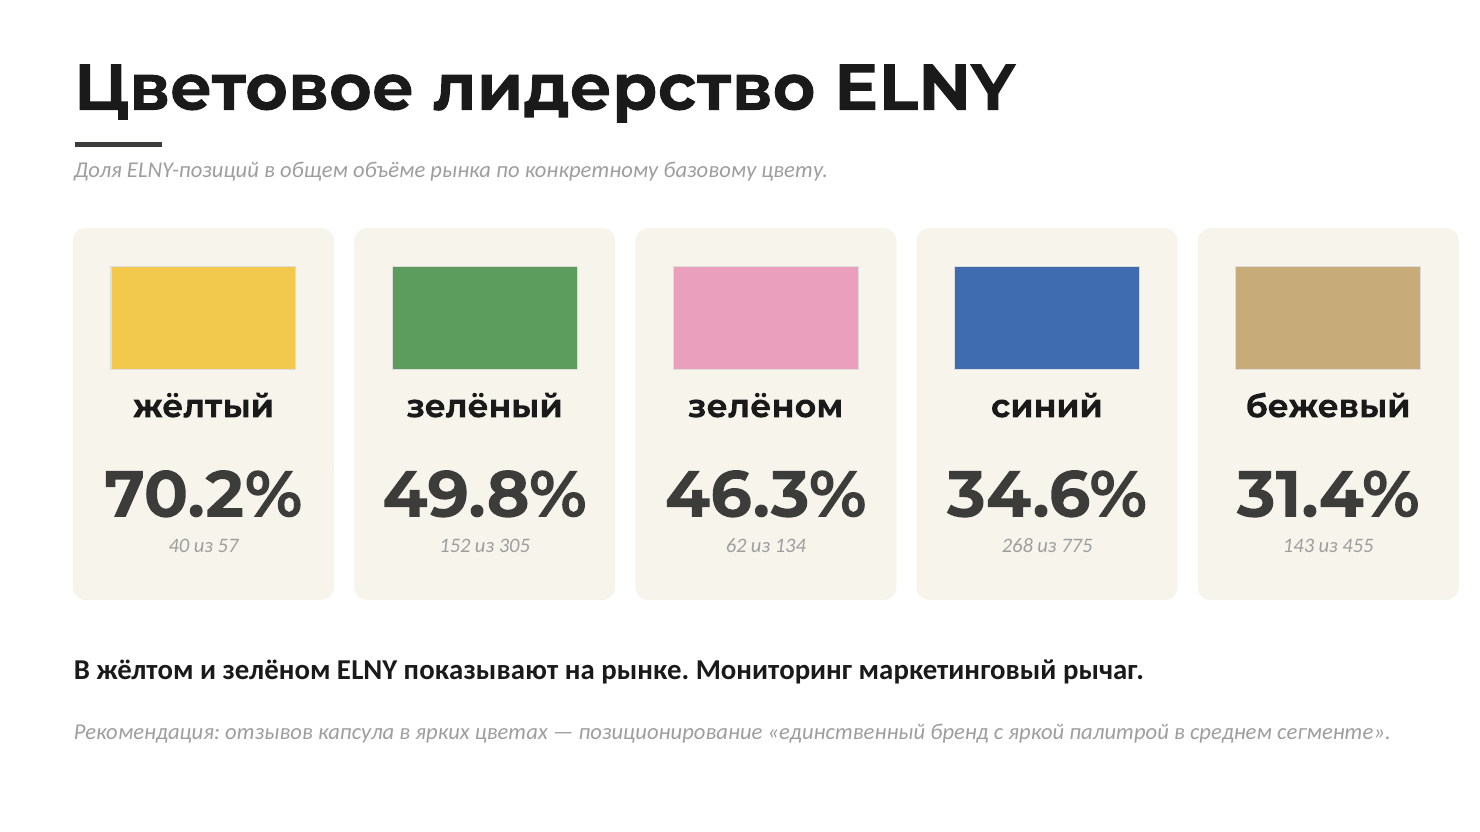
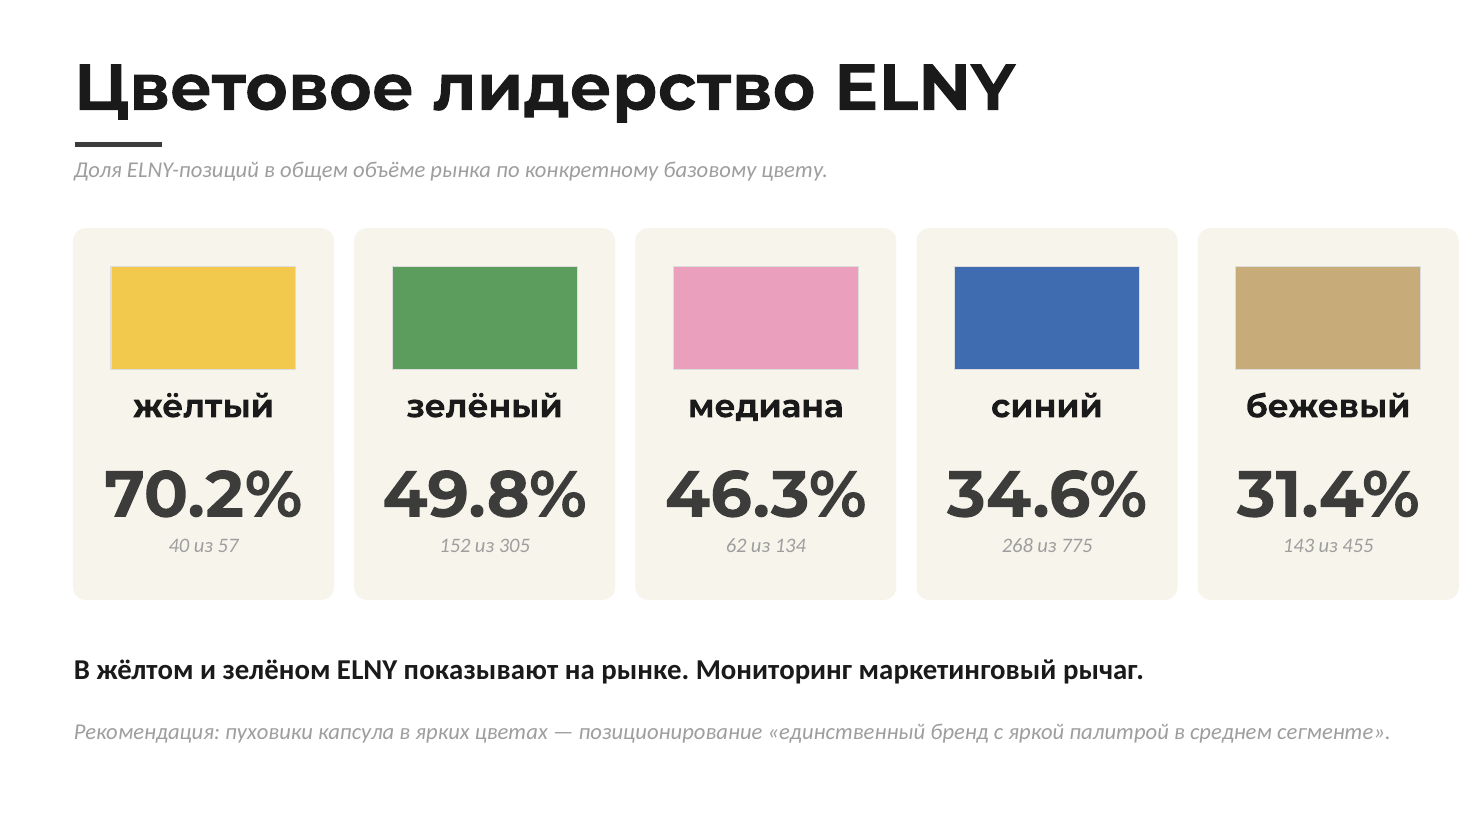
зелёном at (766, 407): зелёном -> медиана
отзывов: отзывов -> пуховики
